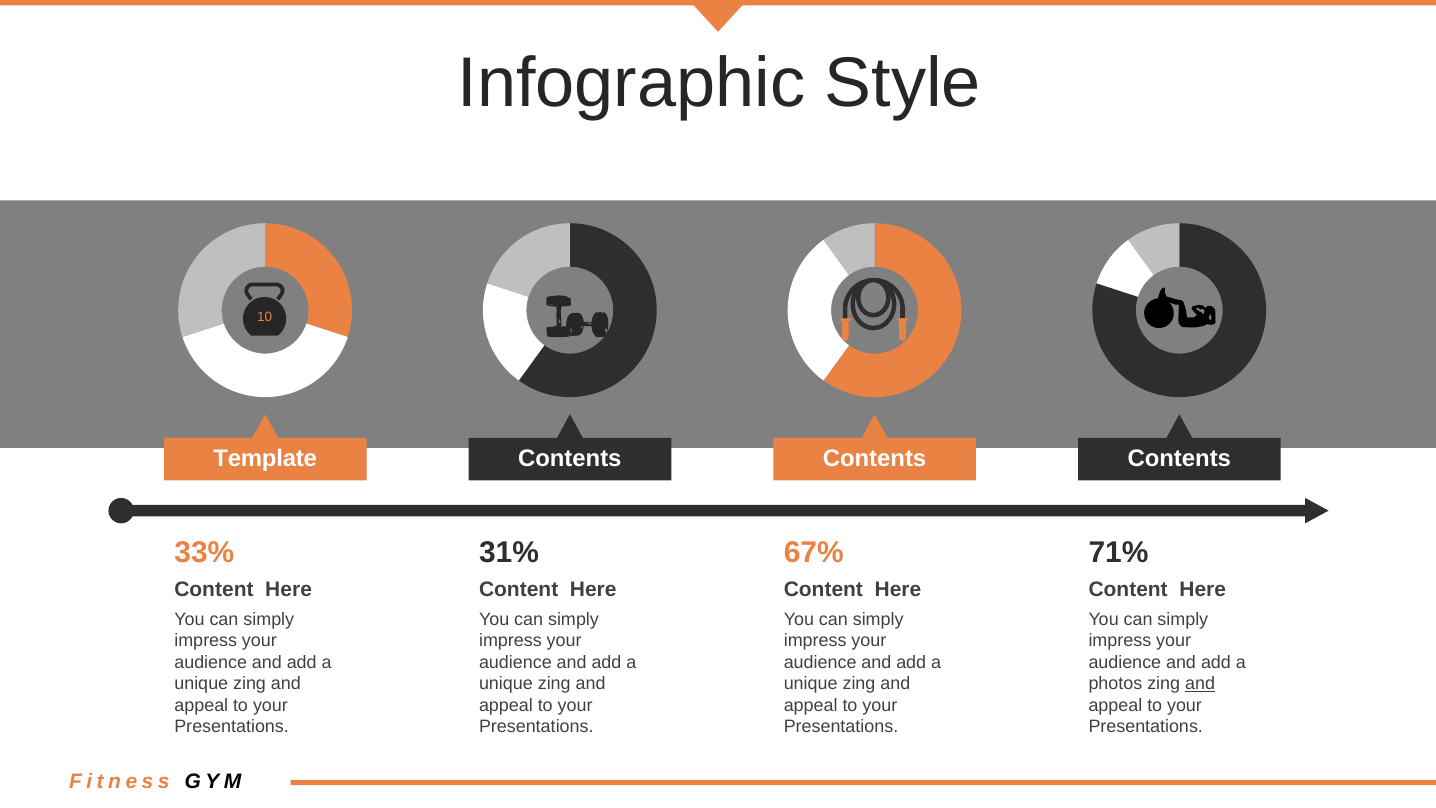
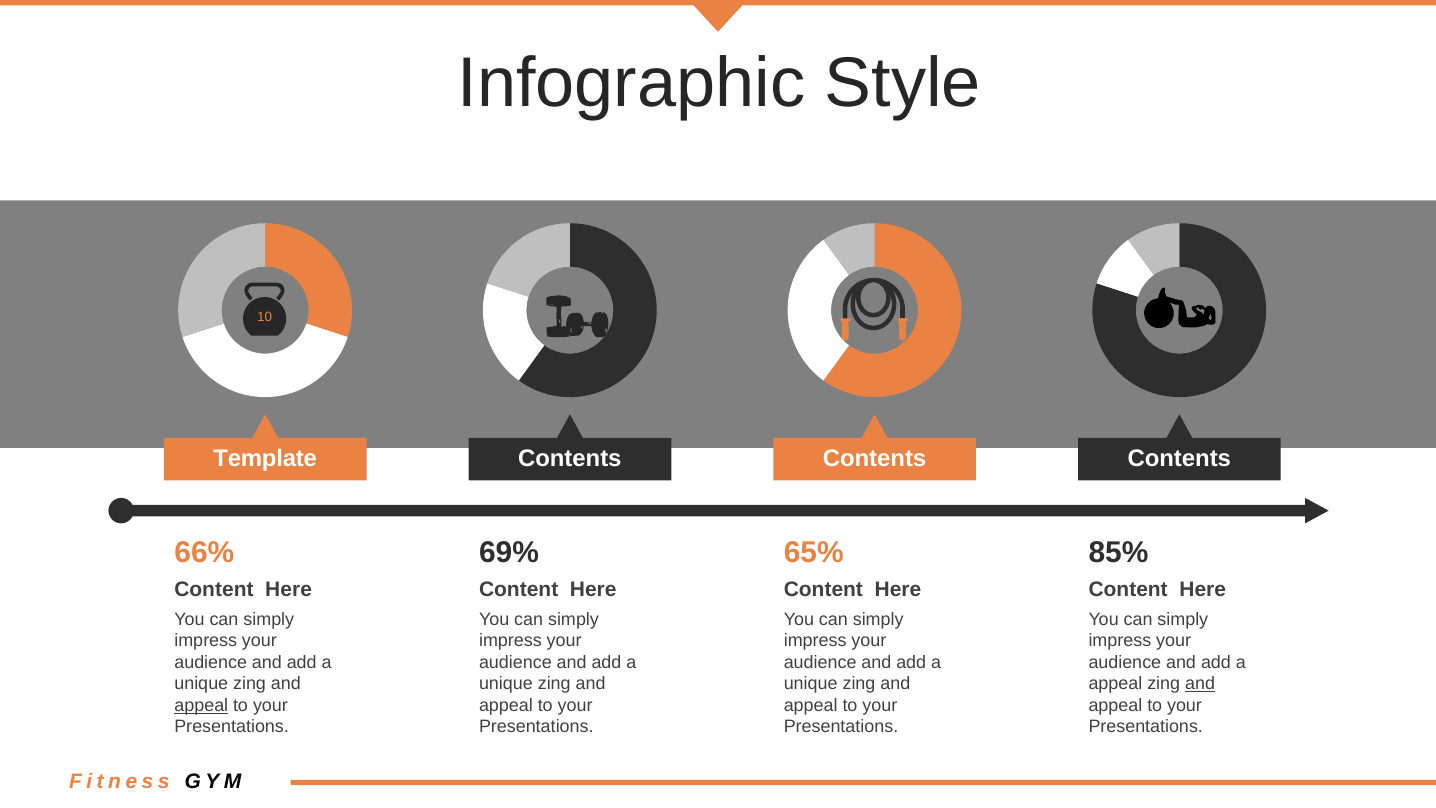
33%: 33% -> 66%
31%: 31% -> 69%
67%: 67% -> 65%
71%: 71% -> 85%
photos at (1115, 684): photos -> appeal
appeal at (201, 705) underline: none -> present
